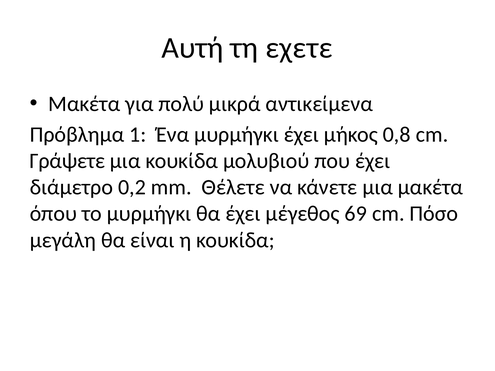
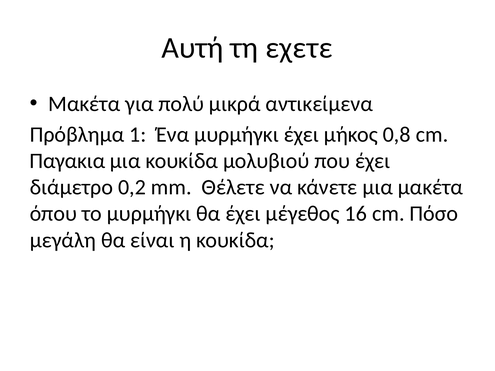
Γράψετε: Γράψετε -> Παγακια
69: 69 -> 16
